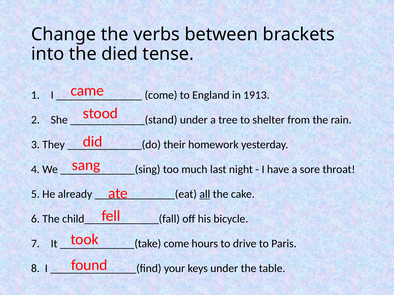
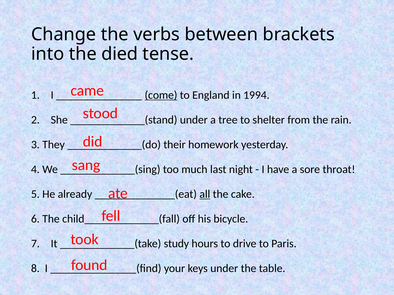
come at (161, 95) underline: none -> present
1913: 1913 -> 1994
come at (176, 244): come -> study
